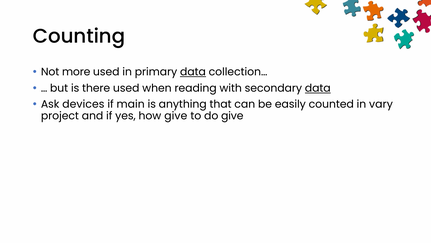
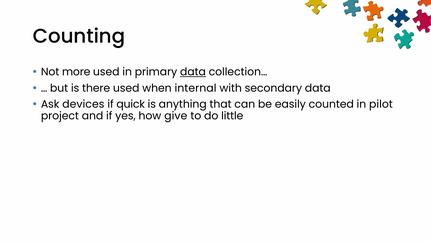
reading: reading -> internal
data at (318, 88) underline: present -> none
main: main -> quick
vary: vary -> pilot
do give: give -> little
